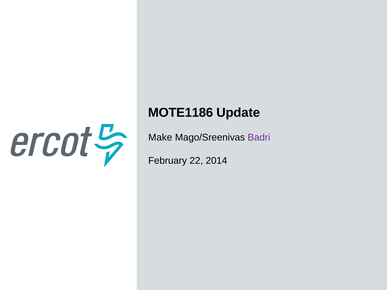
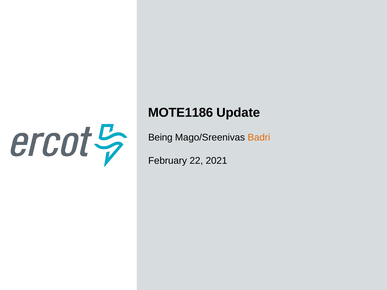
Make: Make -> Being
Badri colour: purple -> orange
2014: 2014 -> 2021
